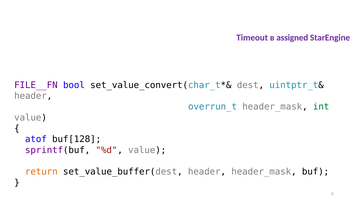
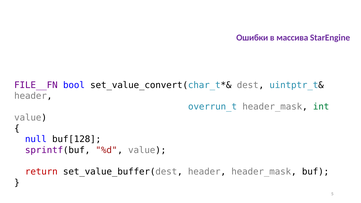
Timeout: Timeout -> Ошибки
assigned: assigned -> массива
atof: atof -> null
return colour: orange -> red
